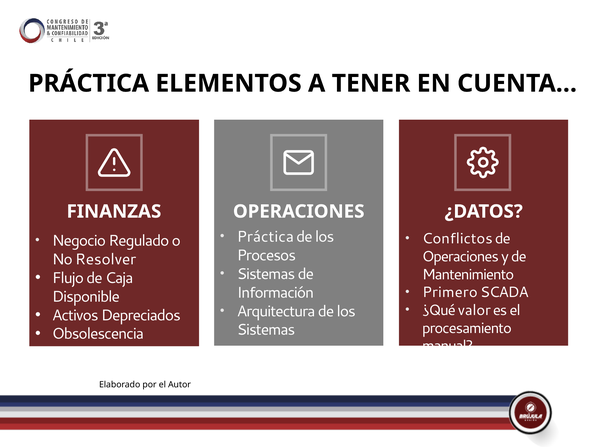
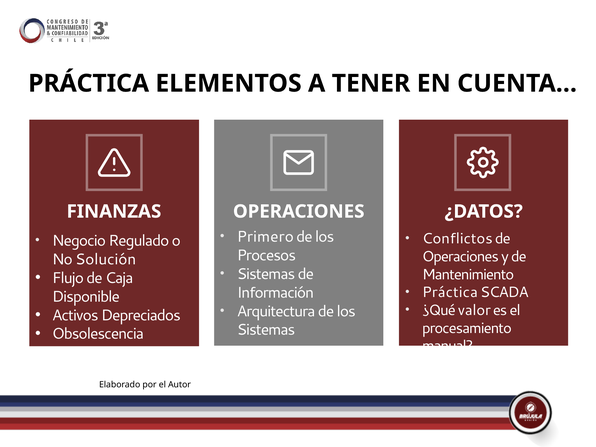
Práctica at (265, 237): Práctica -> Primero
Resolver: Resolver -> Solución
Primero at (450, 292): Primero -> Práctica
